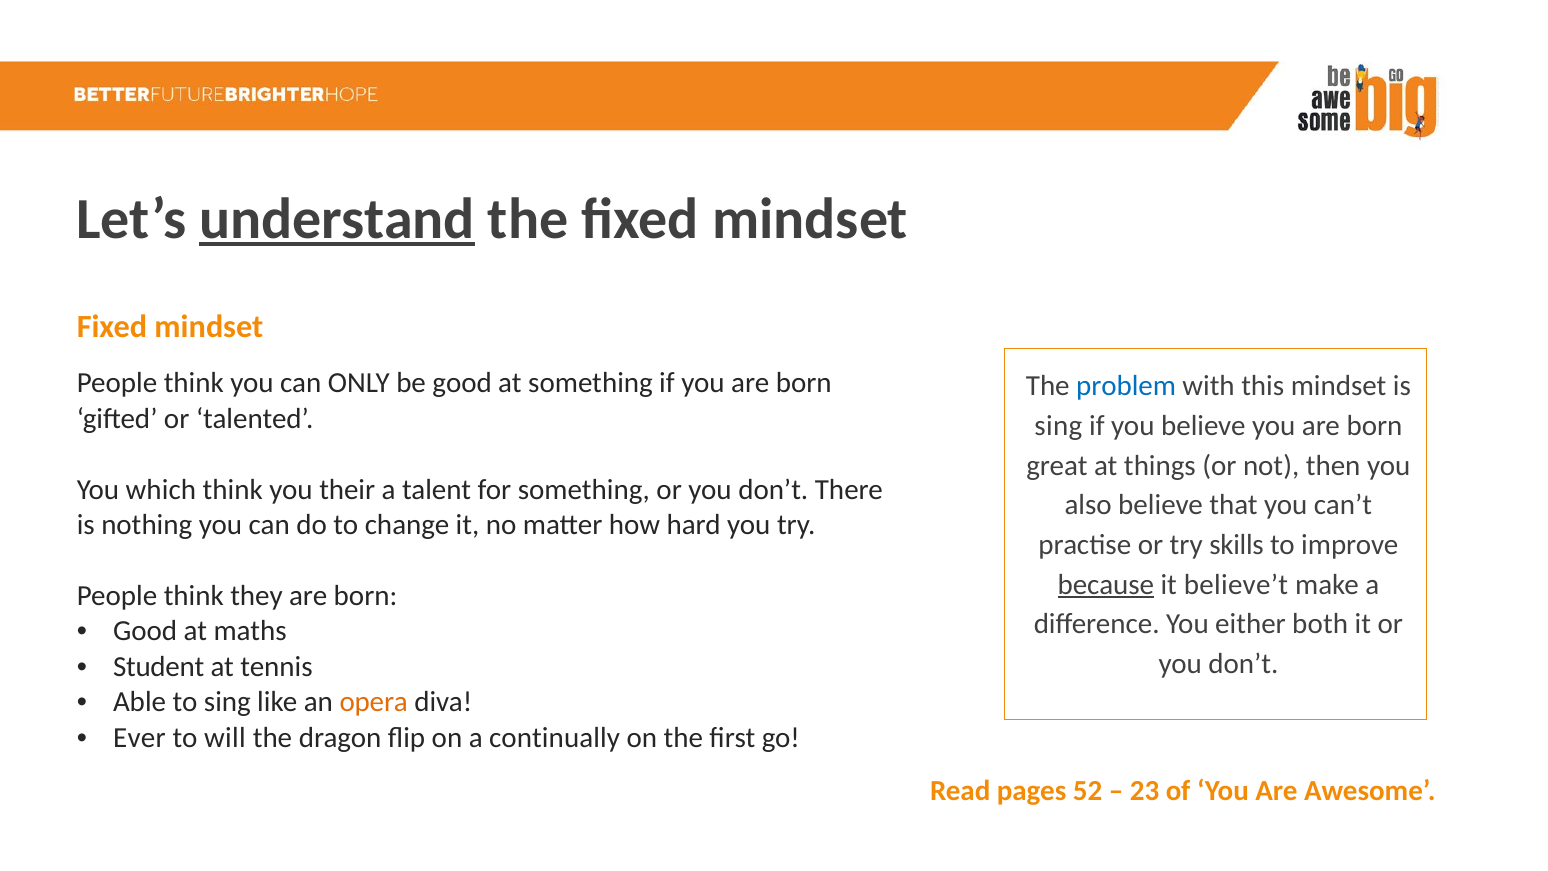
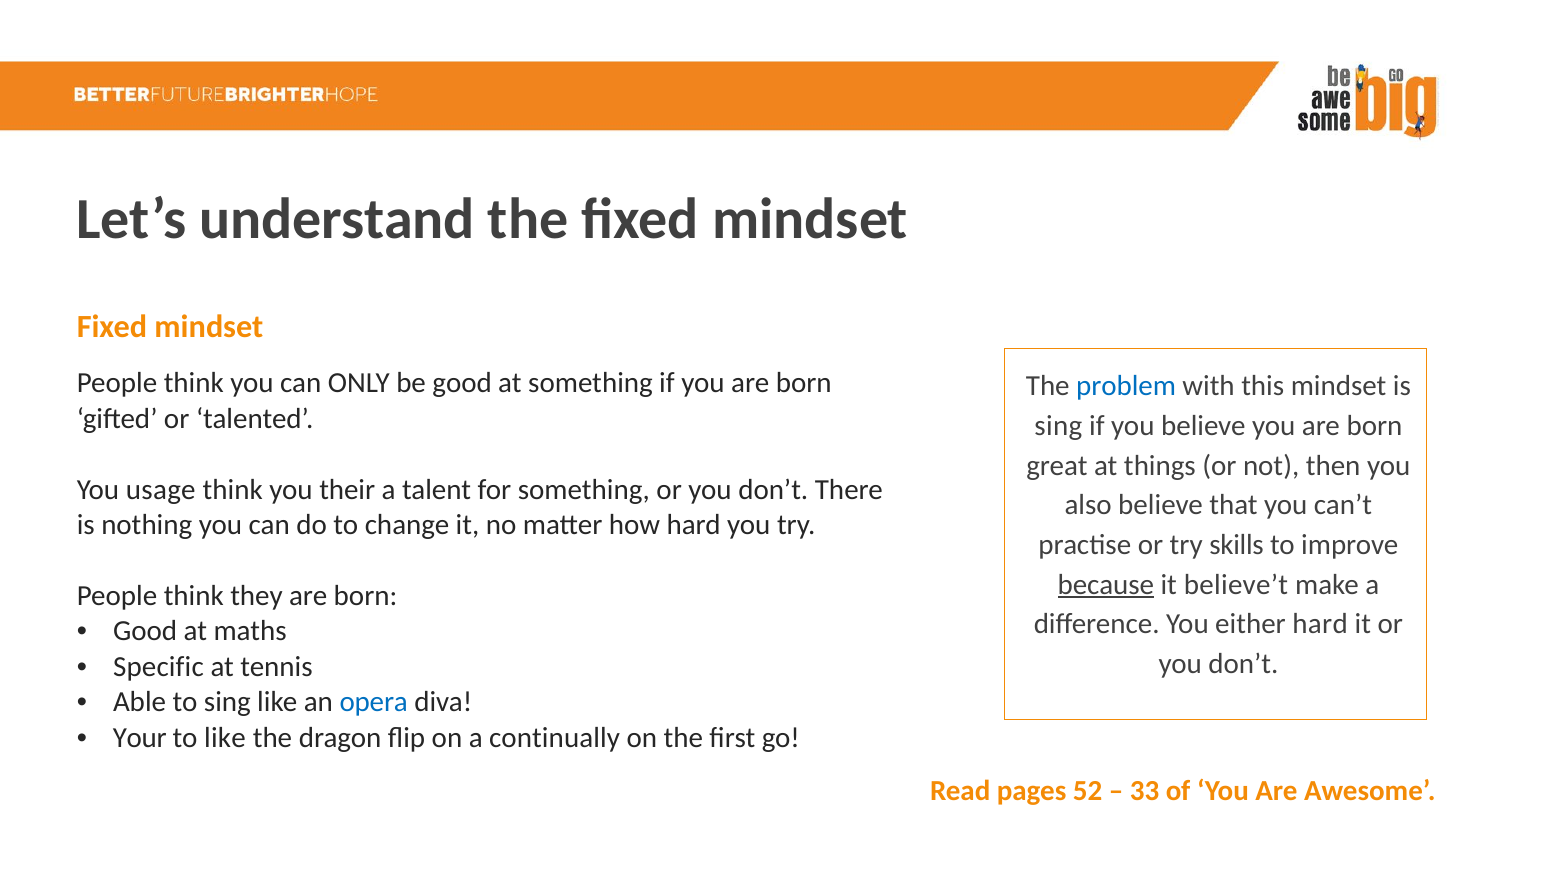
understand underline: present -> none
which: which -> usage
either both: both -> hard
Student: Student -> Specific
opera colour: orange -> blue
Ever: Ever -> Your
to will: will -> like
23: 23 -> 33
